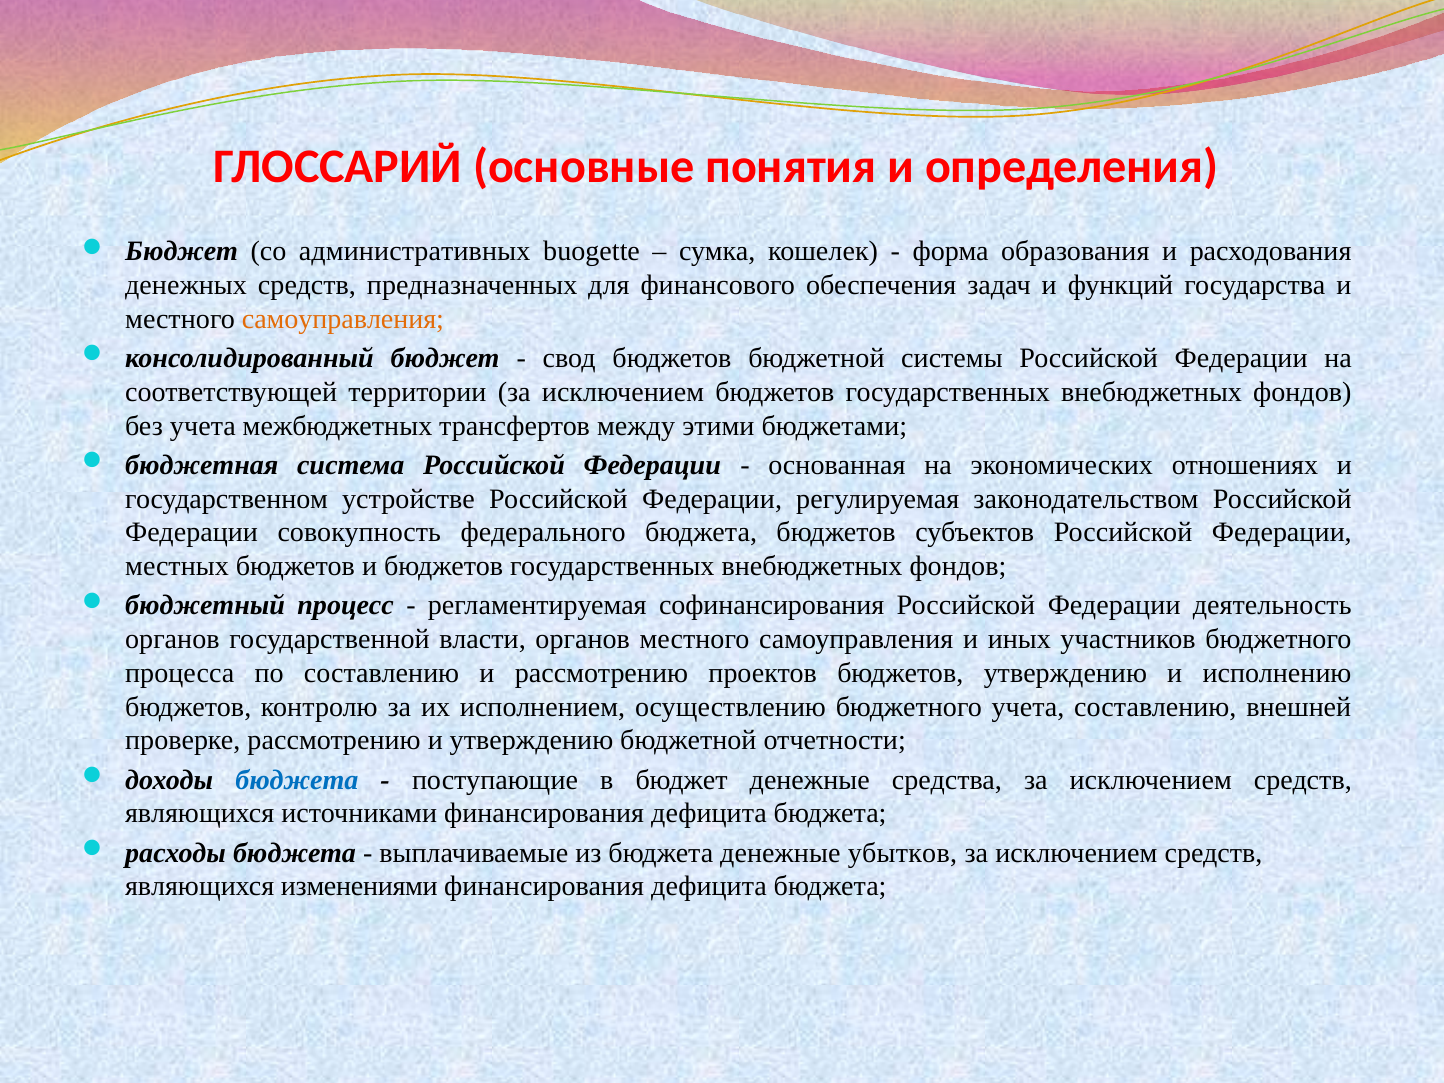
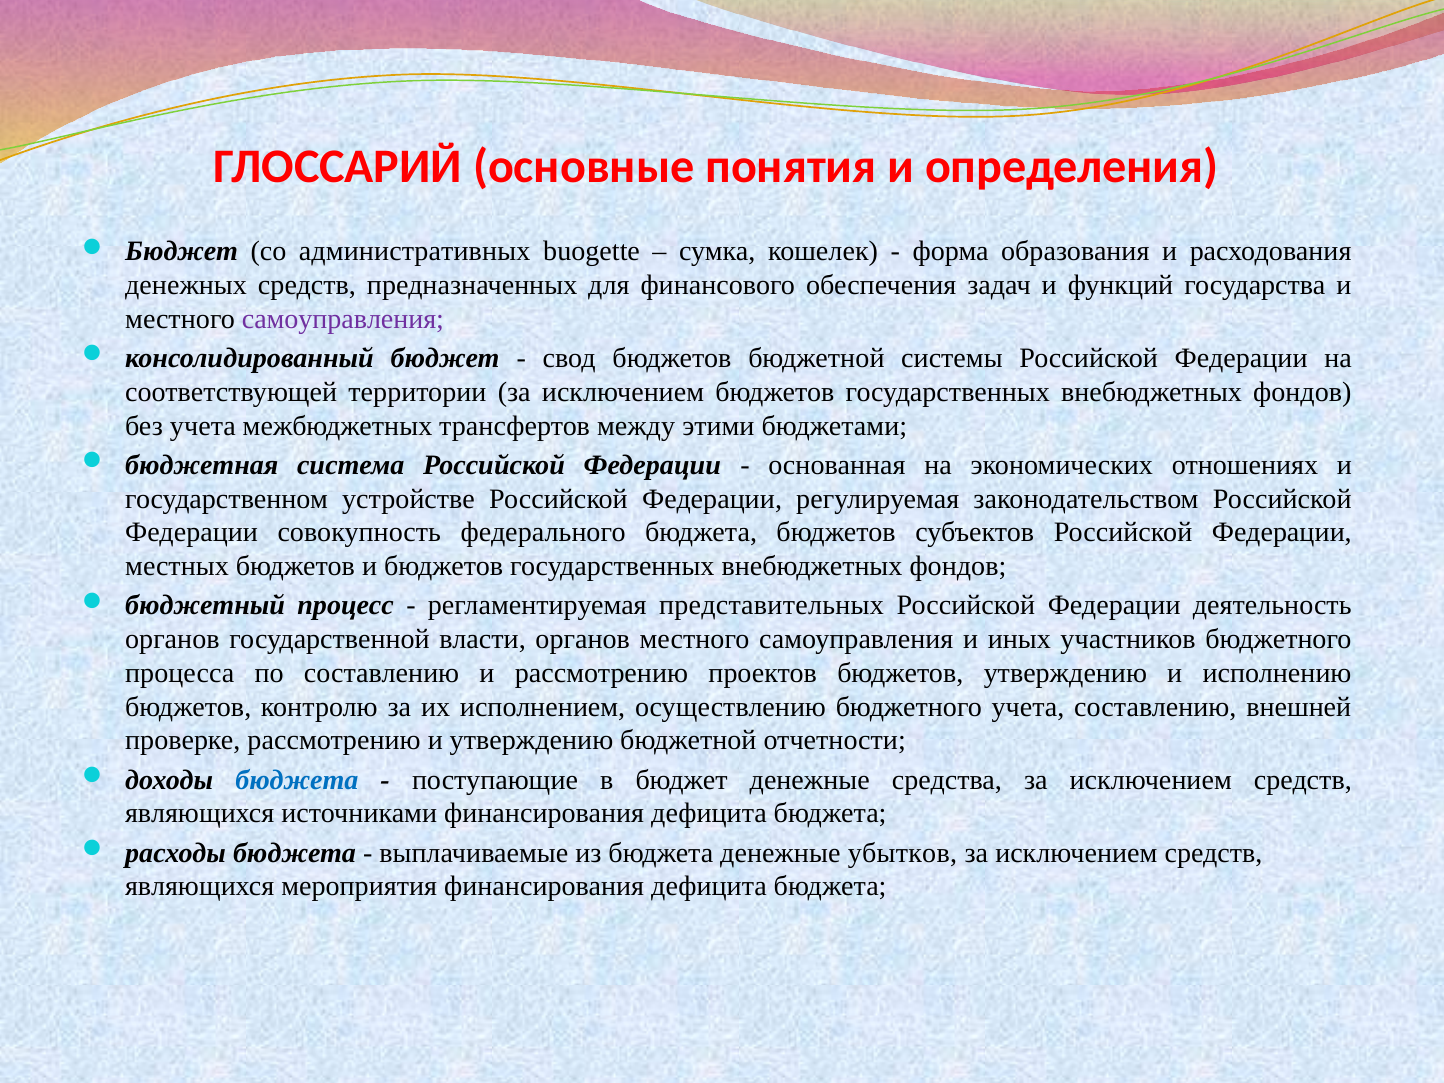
самоуправления at (343, 319) colour: orange -> purple
софинансирования: софинансирования -> представительных
изменениями: изменениями -> мероприятия
